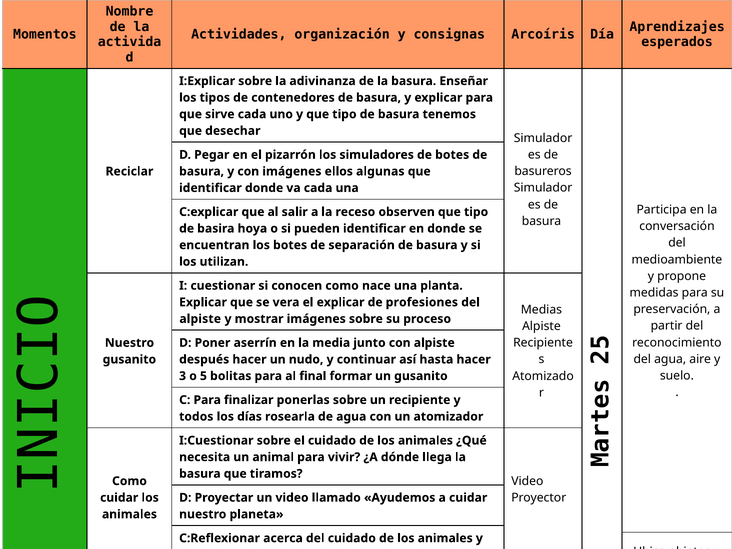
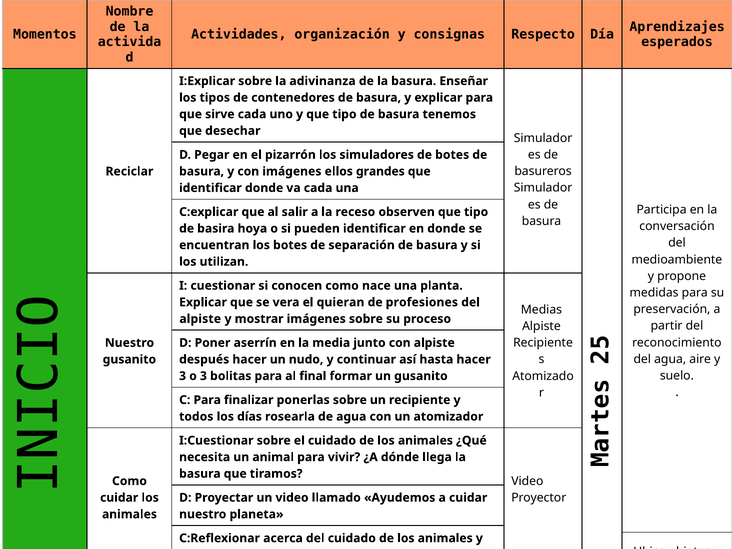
Arcoíris: Arcoíris -> Respecto
algunas: algunas -> grandes
el explicar: explicar -> quieran
o 5: 5 -> 3
